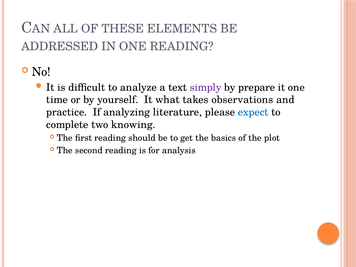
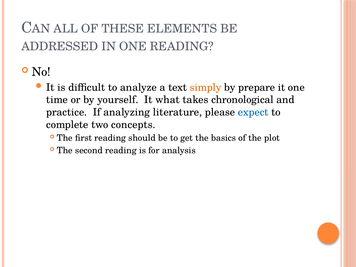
simply colour: purple -> orange
observations: observations -> chronological
knowing: knowing -> concepts
